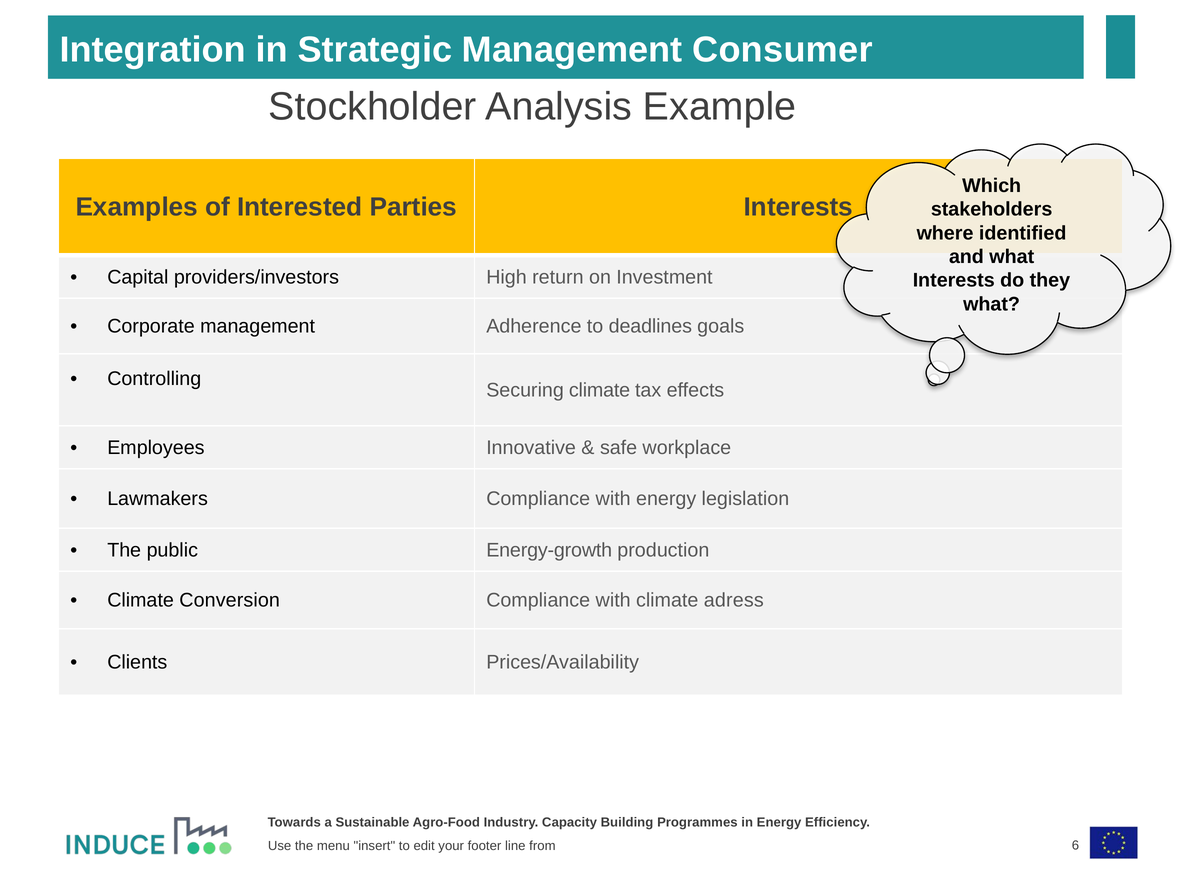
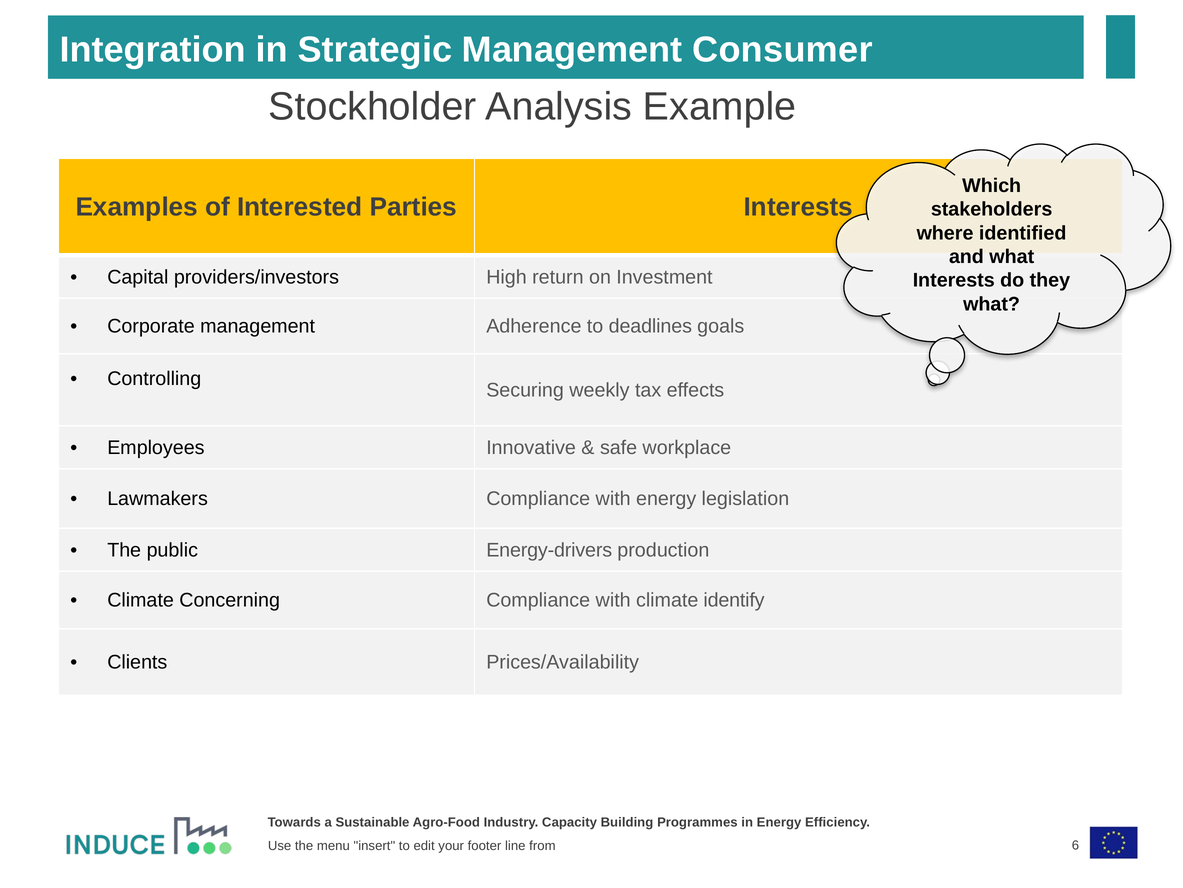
Securing climate: climate -> weekly
Energy-growth: Energy-growth -> Energy-drivers
Conversion: Conversion -> Concerning
adress: adress -> identify
